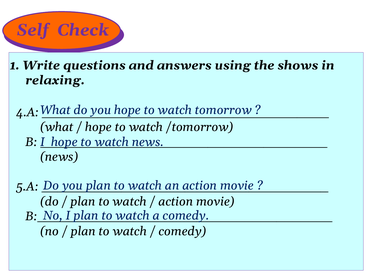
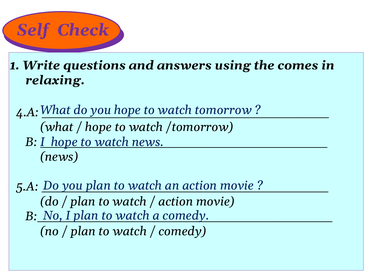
shows: shows -> comes
